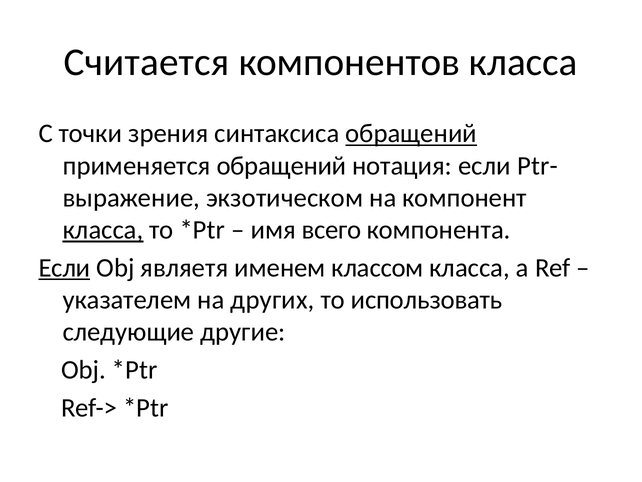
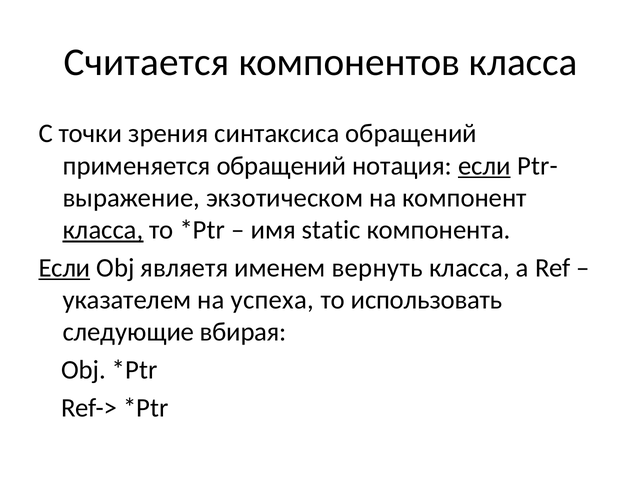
обращений at (411, 133) underline: present -> none
если at (484, 166) underline: none -> present
всего: всего -> static
классом: классом -> вернуть
других: других -> успеха
другие: другие -> вбирая
